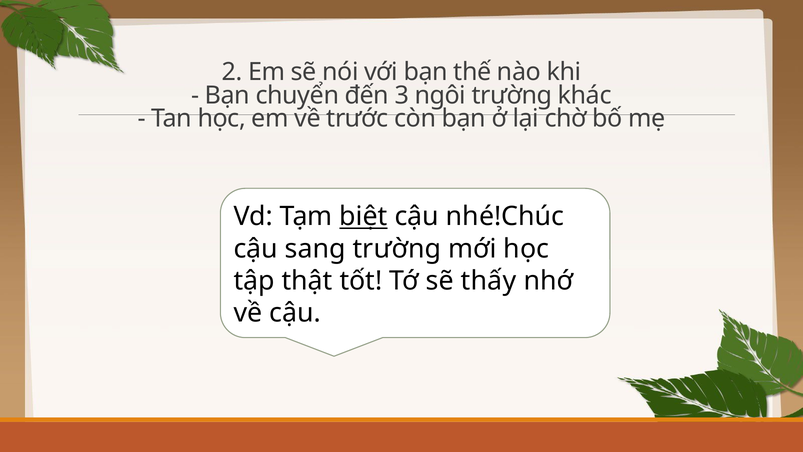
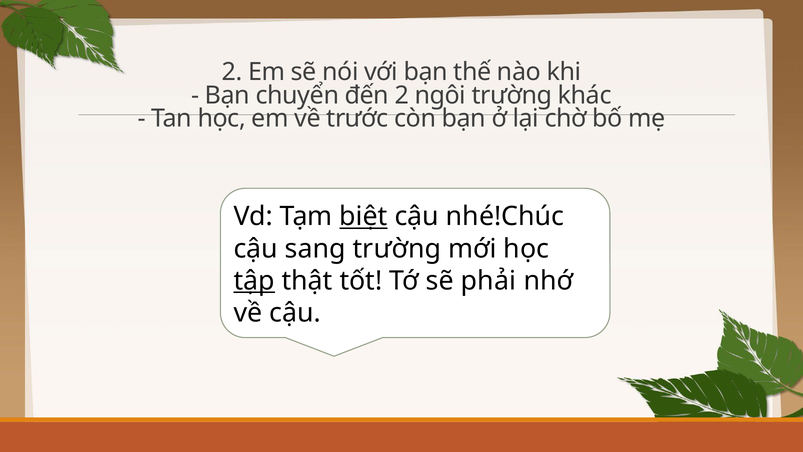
đến 3: 3 -> 2
tập underline: none -> present
thấy: thấy -> phải
